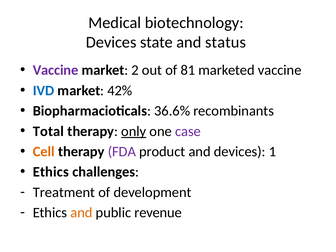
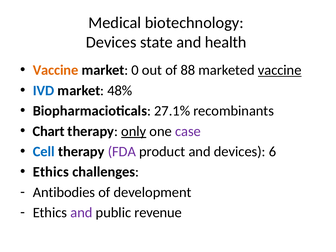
status: status -> health
Vaccine at (56, 70) colour: purple -> orange
2: 2 -> 0
81: 81 -> 88
vaccine at (280, 70) underline: none -> present
42%: 42% -> 48%
36.6%: 36.6% -> 27.1%
Total: Total -> Chart
Cell colour: orange -> blue
1: 1 -> 6
Treatment: Treatment -> Antibodies
and at (81, 213) colour: orange -> purple
